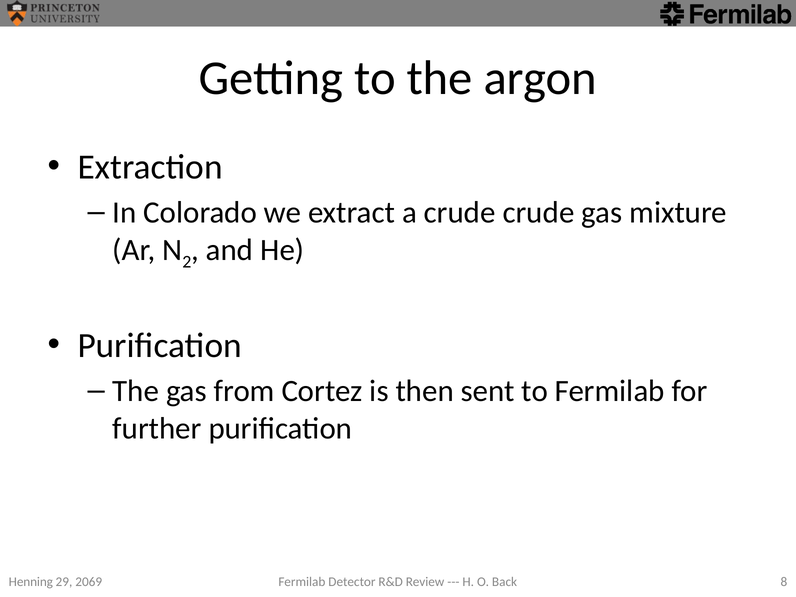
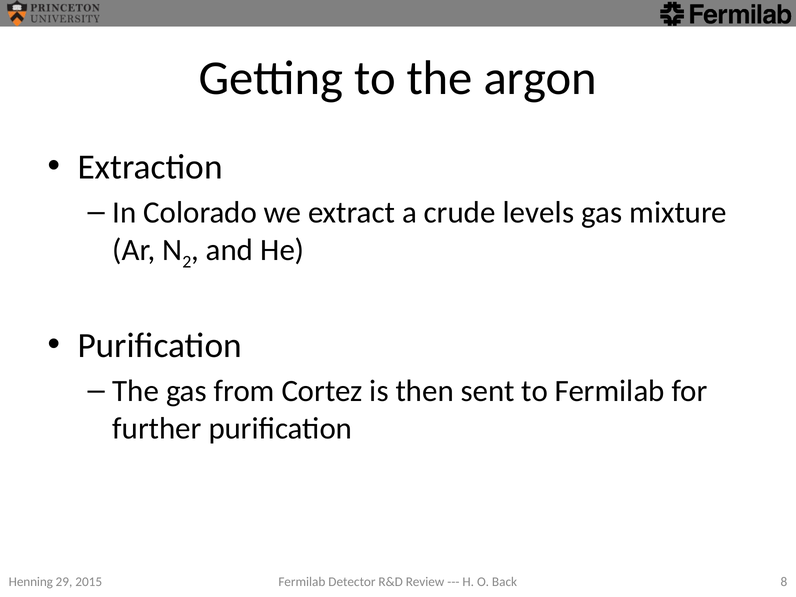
crude crude: crude -> levels
2069: 2069 -> 2015
